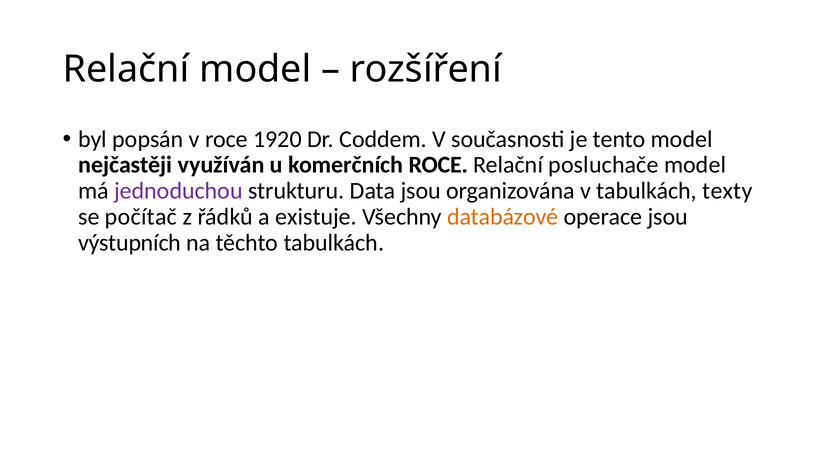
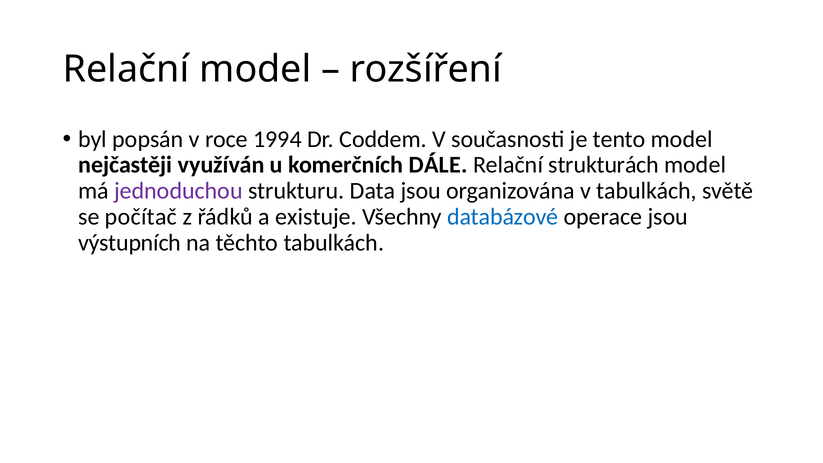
1920: 1920 -> 1994
komerčních ROCE: ROCE -> DÁLE
posluchače: posluchače -> strukturách
texty: texty -> světě
databázové colour: orange -> blue
